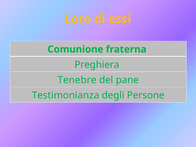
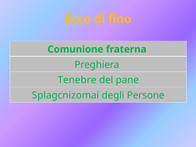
Loro: Loro -> Ecco
essi: essi -> fino
Testimonianza: Testimonianza -> Splagcnizomai
